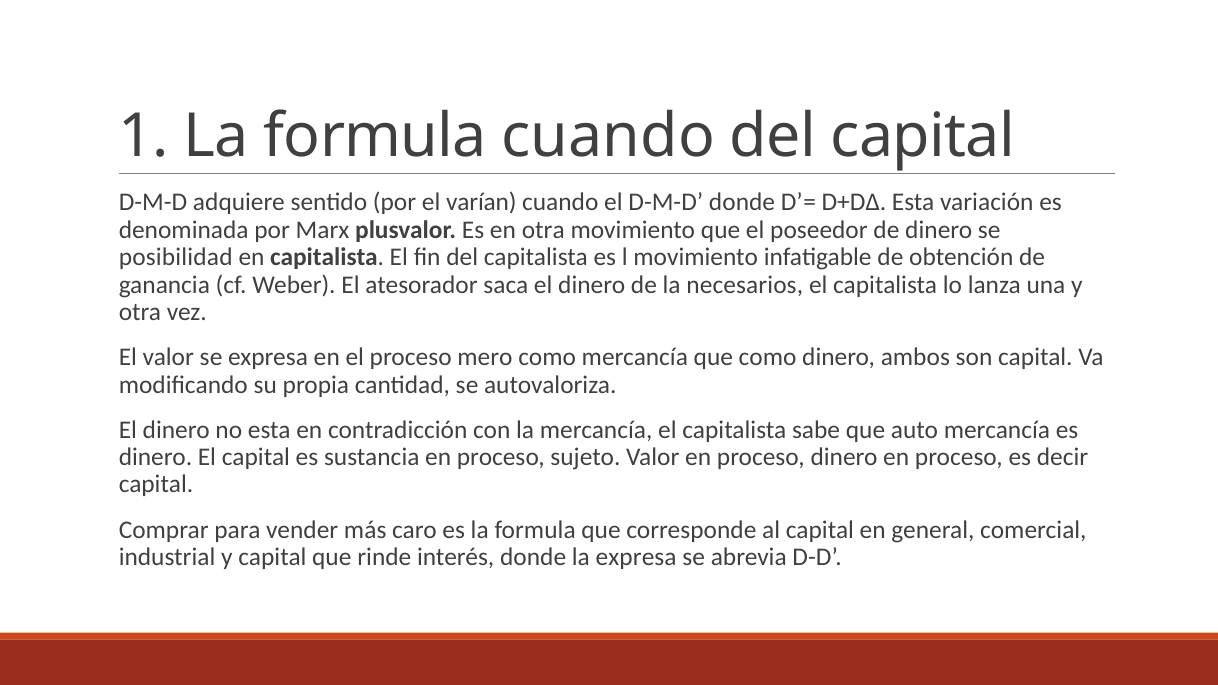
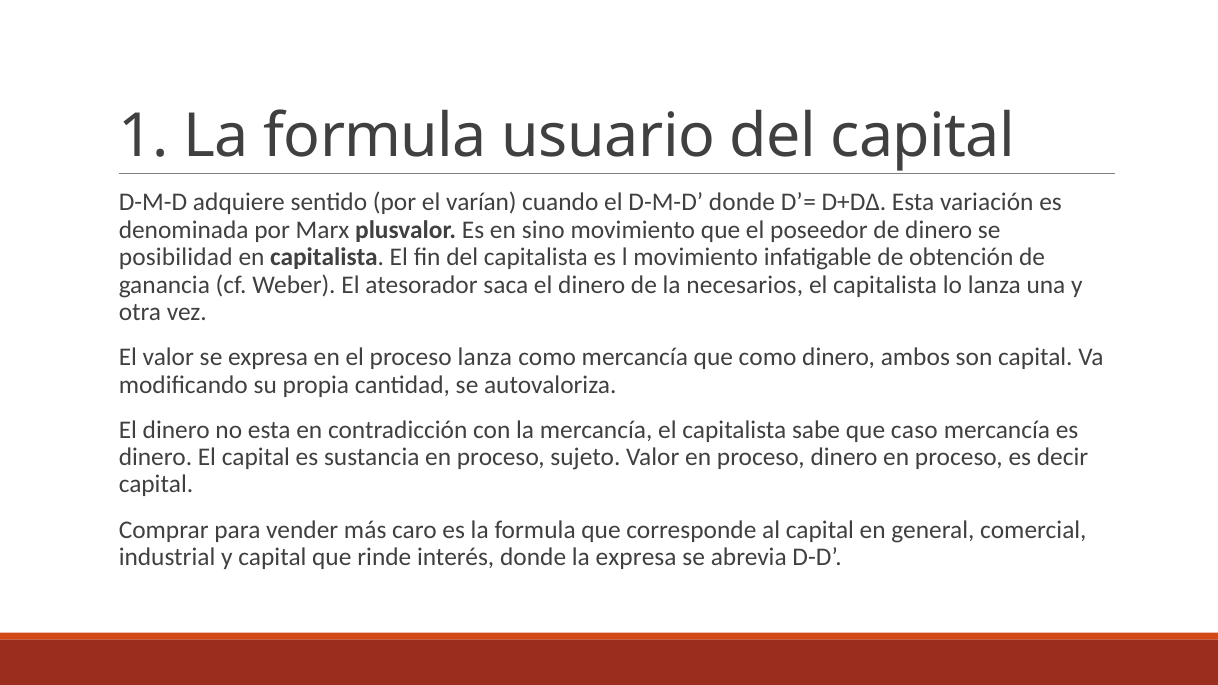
formula cuando: cuando -> usuario
en otra: otra -> sino
proceso mero: mero -> lanza
auto: auto -> caso
